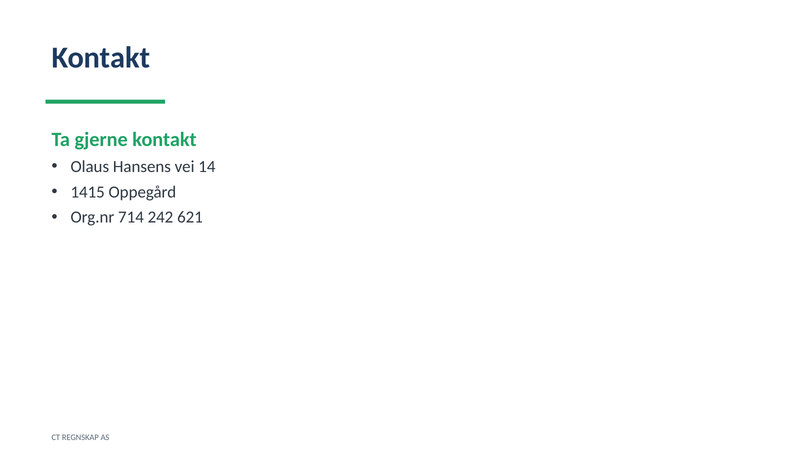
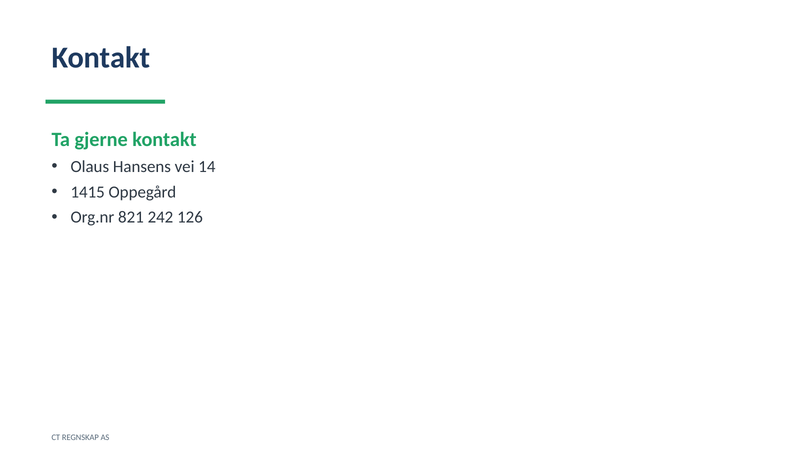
714: 714 -> 821
621: 621 -> 126
